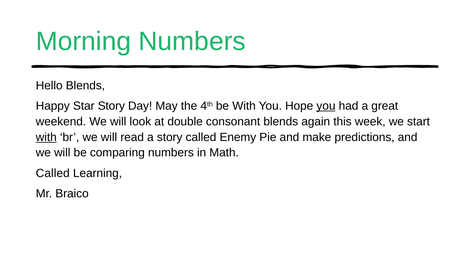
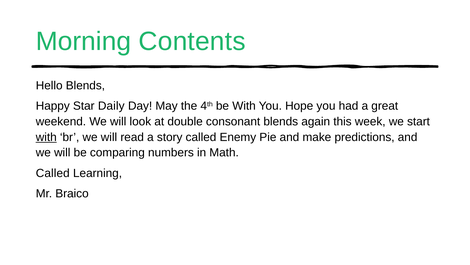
Morning Numbers: Numbers -> Contents
Star Story: Story -> Daily
you at (326, 106) underline: present -> none
